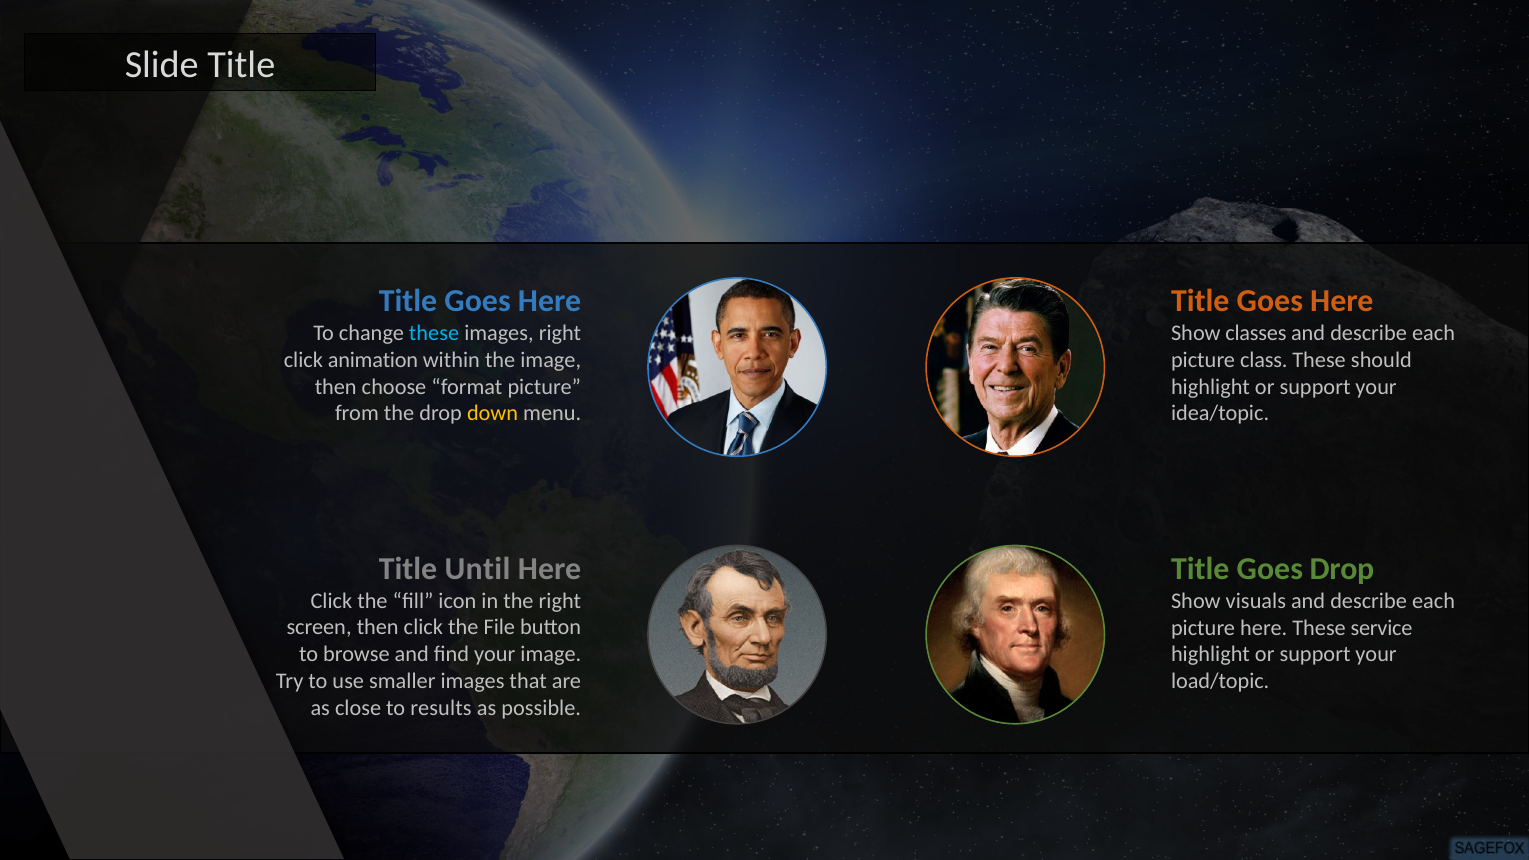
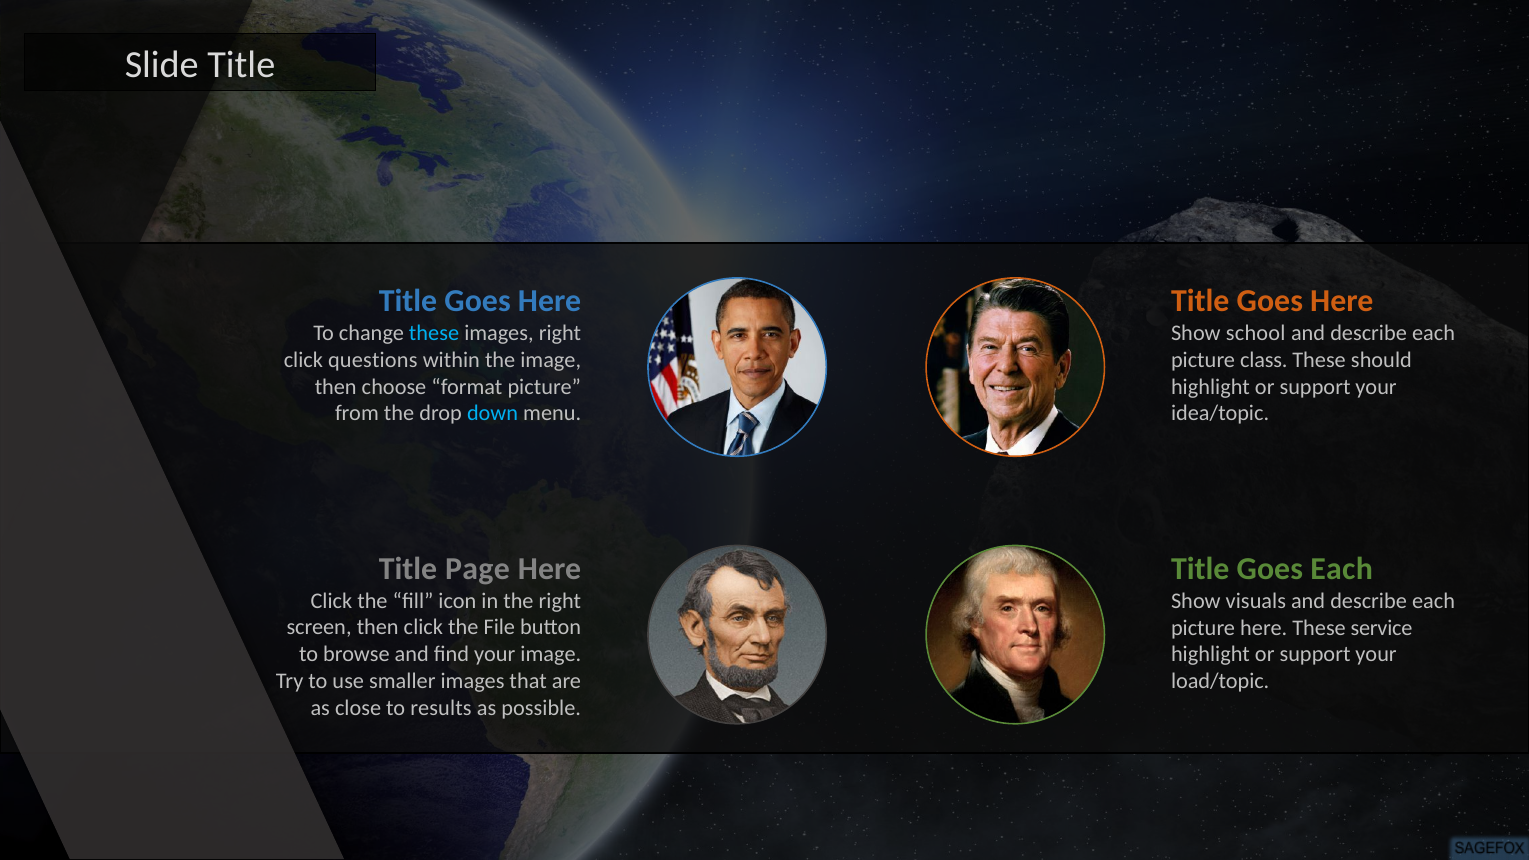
classes: classes -> school
animation: animation -> questions
down colour: yellow -> light blue
Until: Until -> Page
Goes Drop: Drop -> Each
